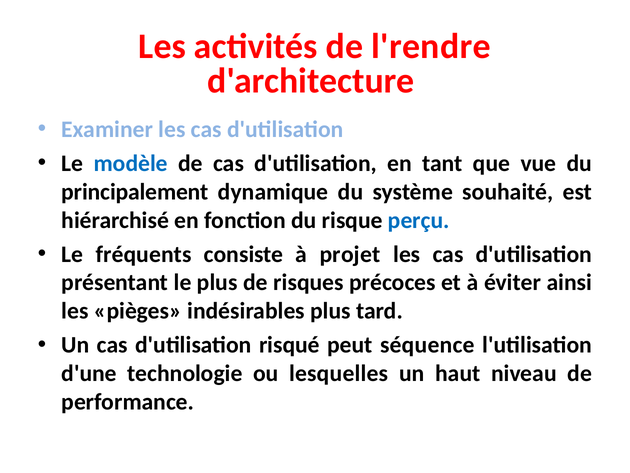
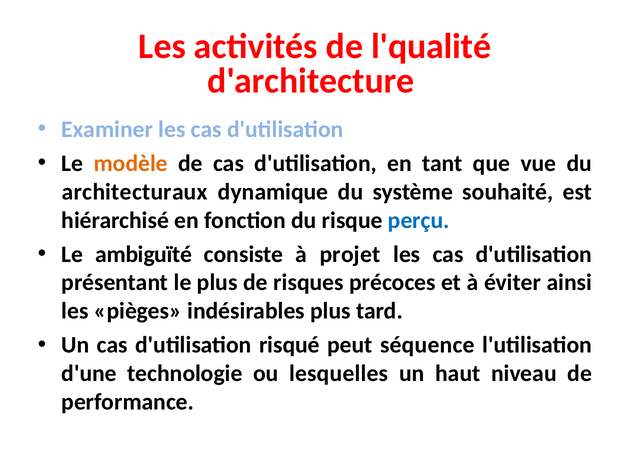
l'rendre: l'rendre -> l'qualité
modèle colour: blue -> orange
principalement: principalement -> architecturaux
fréquents: fréquents -> ambiguïté
